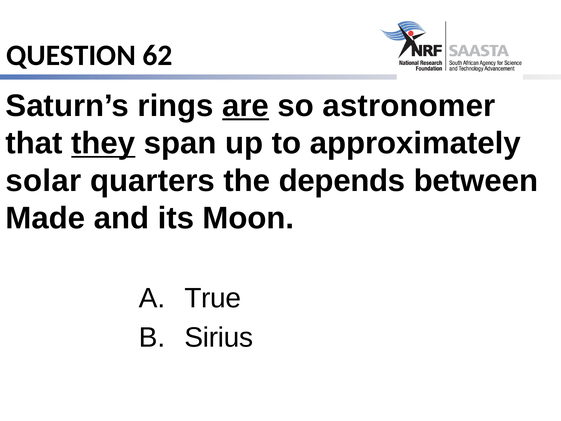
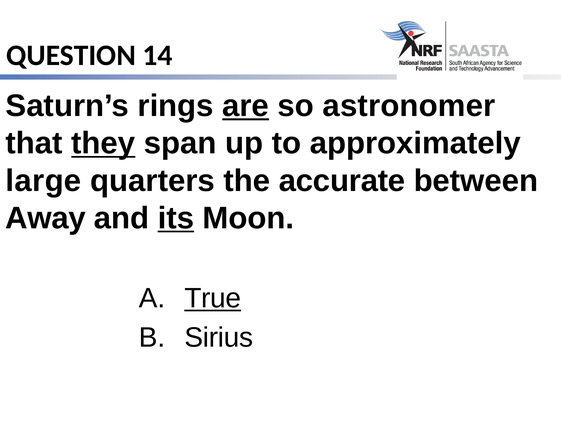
62: 62 -> 14
solar: solar -> large
depends: depends -> accurate
Made: Made -> Away
its underline: none -> present
True underline: none -> present
